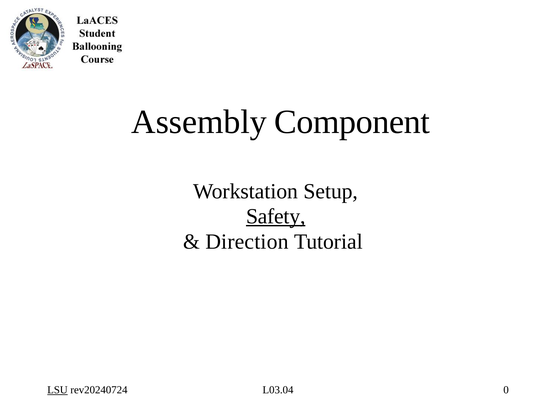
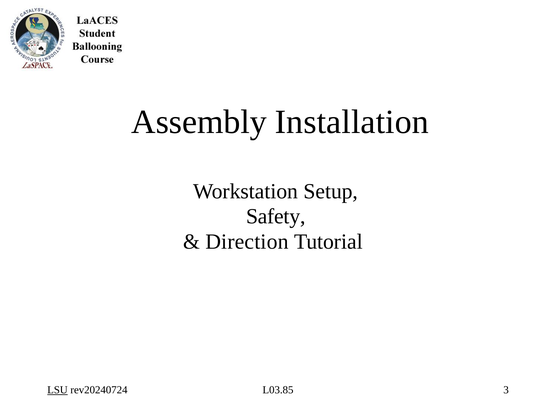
Component: Component -> Installation
Safety underline: present -> none
L03.04: L03.04 -> L03.85
0: 0 -> 3
